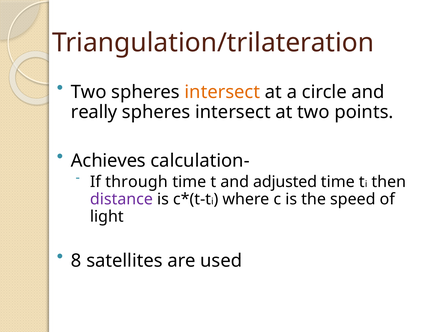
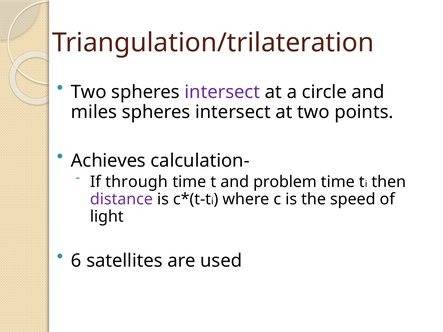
intersect at (222, 92) colour: orange -> purple
really: really -> miles
adjusted: adjusted -> problem
8: 8 -> 6
